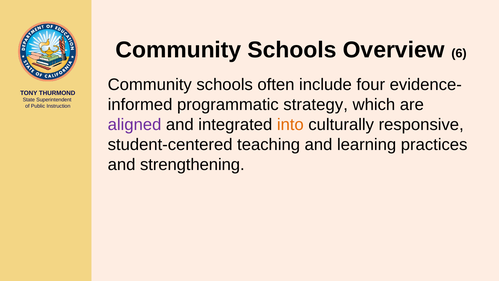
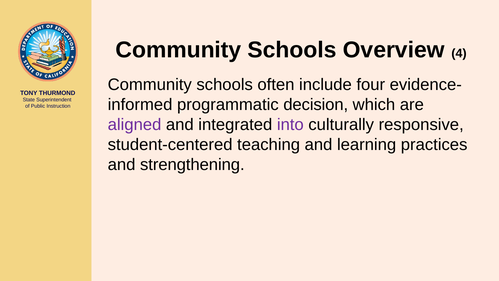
6: 6 -> 4
strategy: strategy -> decision
into colour: orange -> purple
